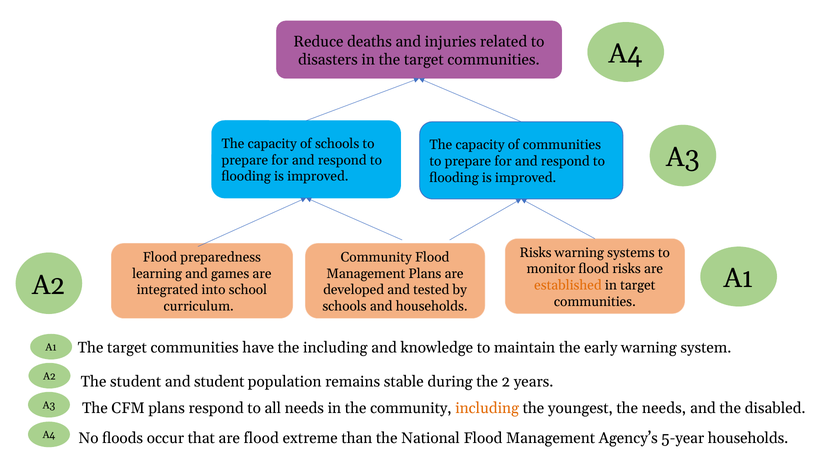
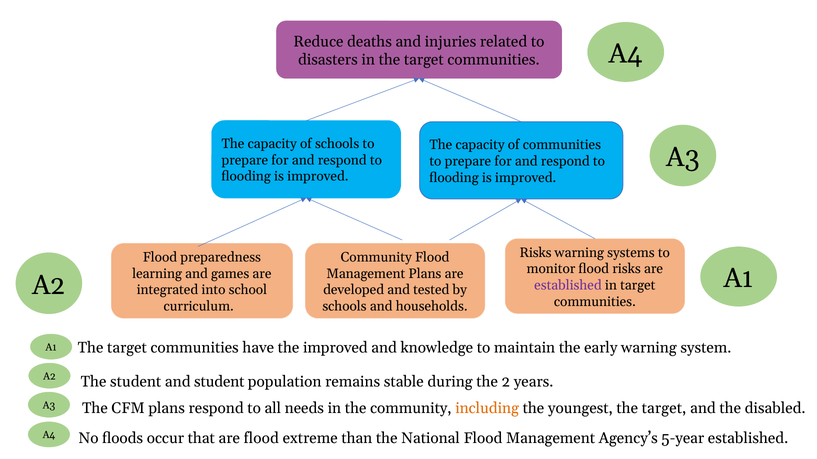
established at (568, 286) colour: orange -> purple
the including: including -> improved
youngest the needs: needs -> target
5-year households: households -> established
